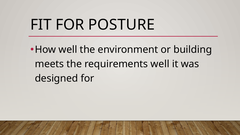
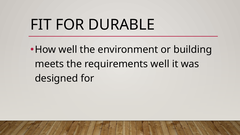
POSTURE: POSTURE -> DURABLE
